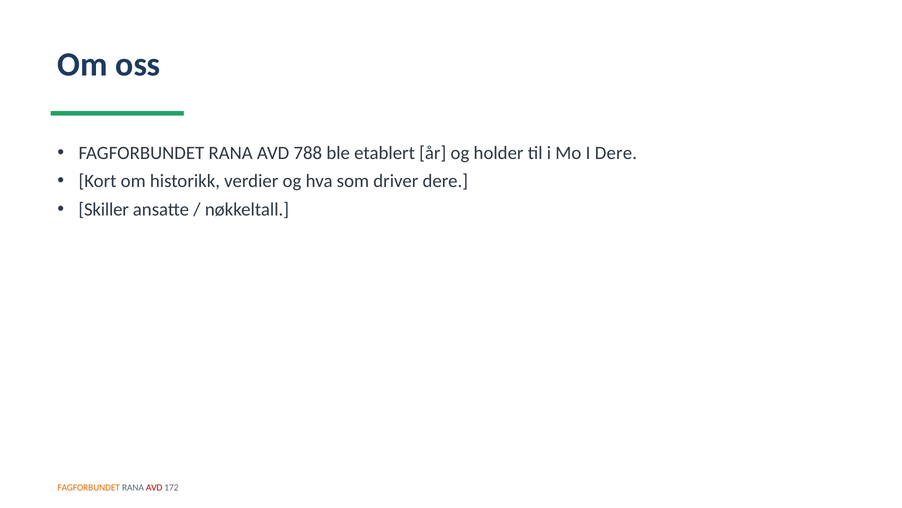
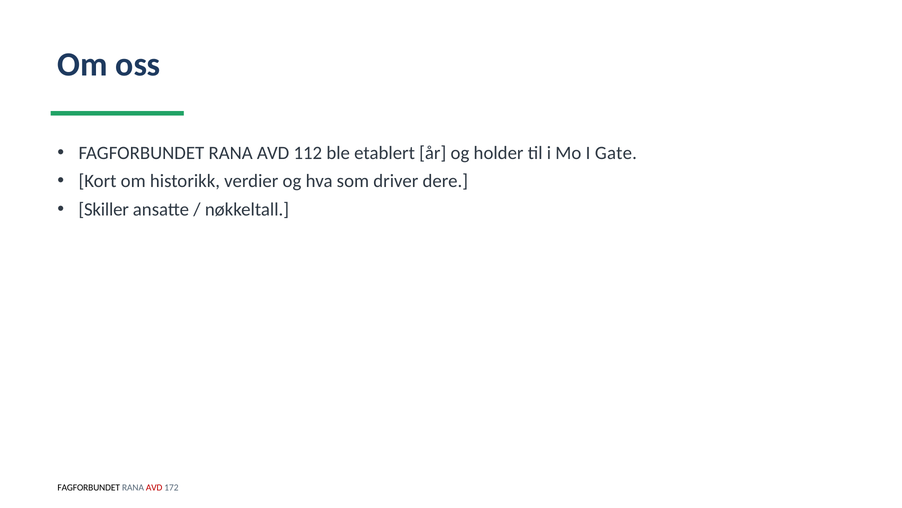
788: 788 -> 112
I Dere: Dere -> Gate
FAGFORBUNDET at (89, 487) colour: orange -> black
